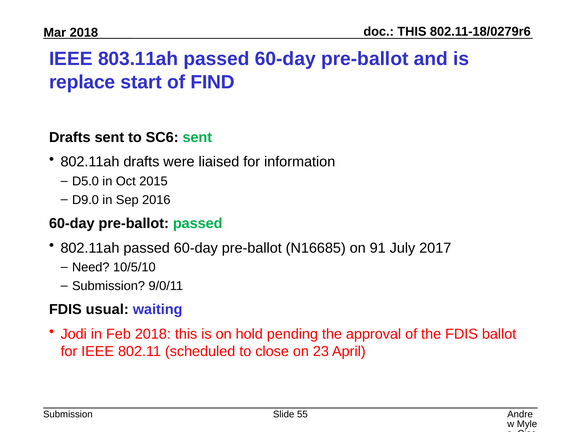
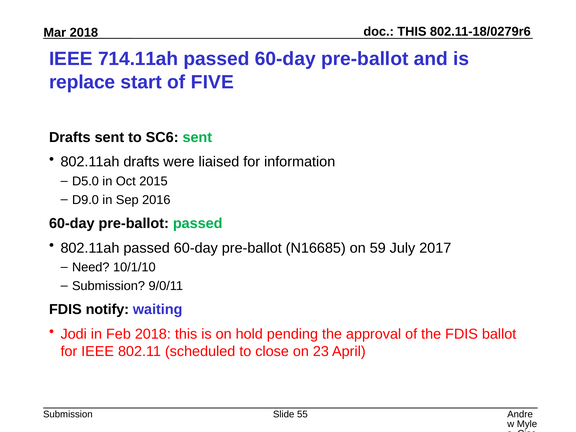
803.11ah: 803.11ah -> 714.11ah
FIND: FIND -> FIVE
91: 91 -> 59
10/5/10: 10/5/10 -> 10/1/10
usual: usual -> notify
